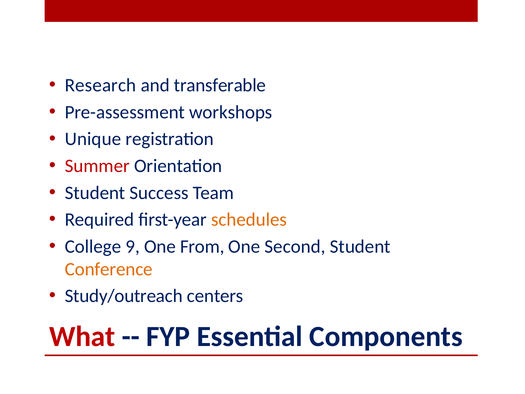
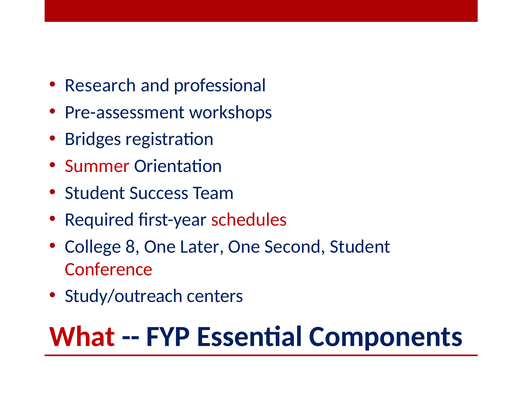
transferable: transferable -> professional
Unique: Unique -> Bridges
schedules colour: orange -> red
9: 9 -> 8
From: From -> Later
Conference colour: orange -> red
